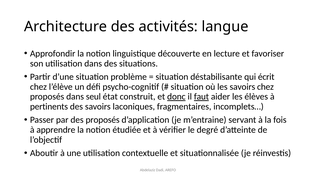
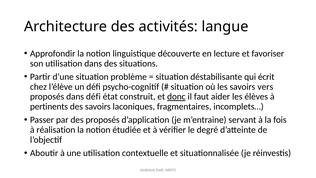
savoirs chez: chez -> vers
dans seul: seul -> défi
faut underline: present -> none
apprendre: apprendre -> réalisation
